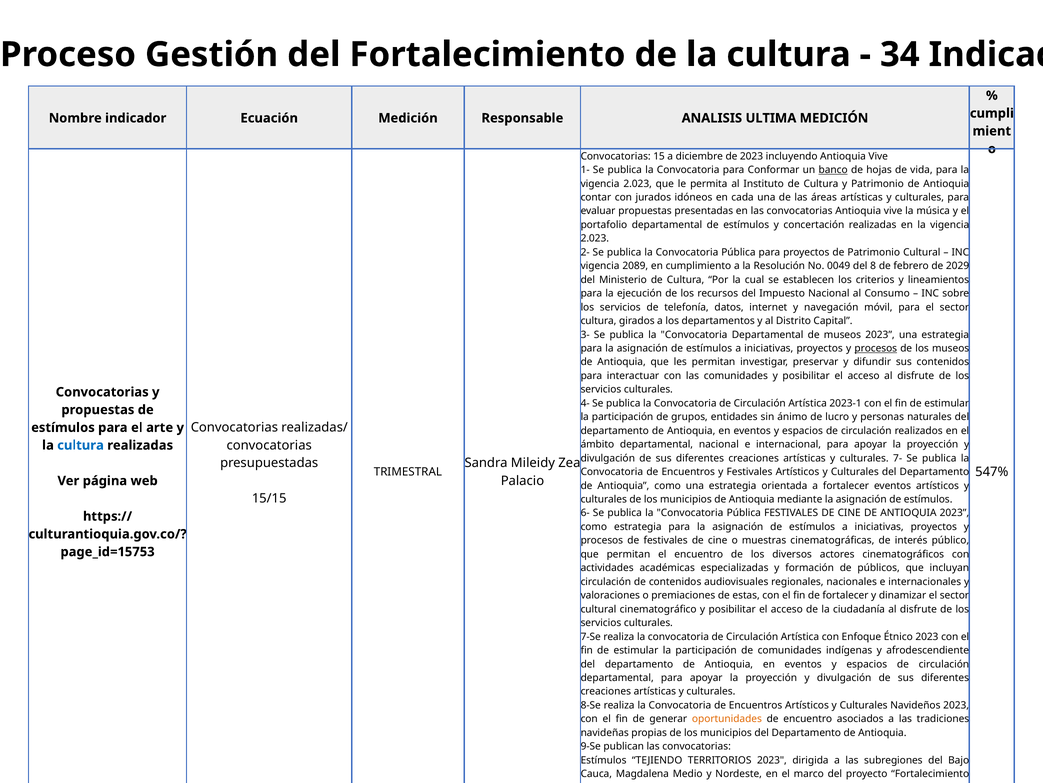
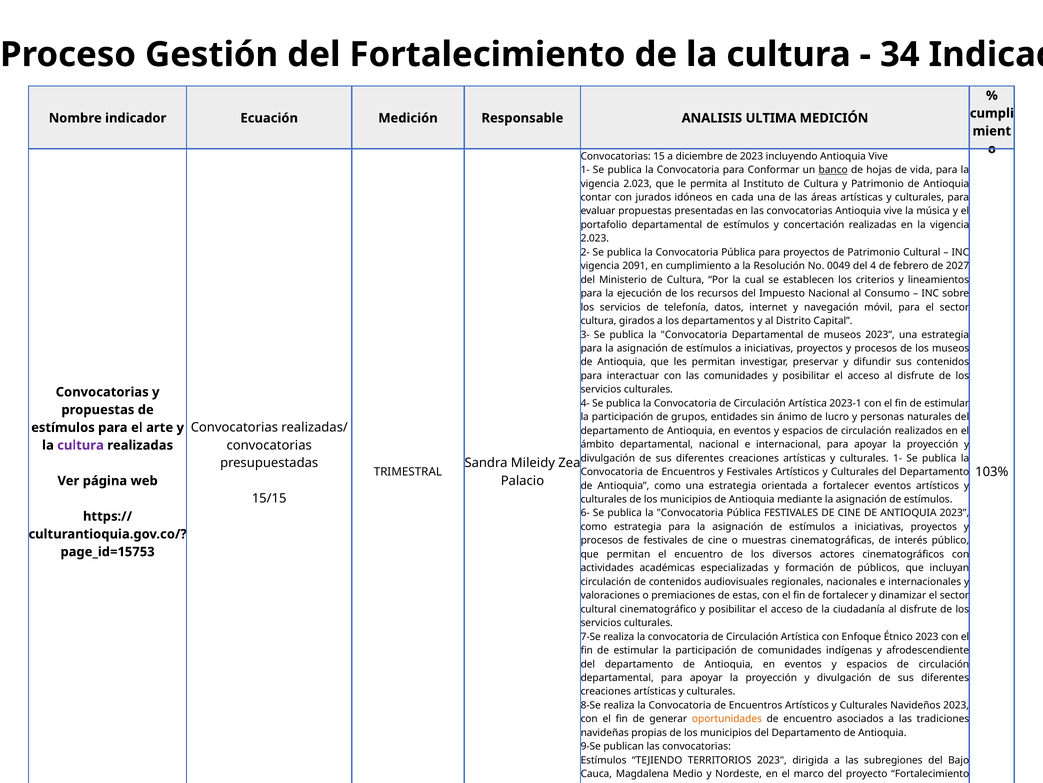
2089: 2089 -> 2091
8: 8 -> 4
2029: 2029 -> 2027
procesos at (876, 348) underline: present -> none
cultura at (81, 445) colour: blue -> purple
culturales 7-: 7- -> 1-
547%: 547% -> 103%
